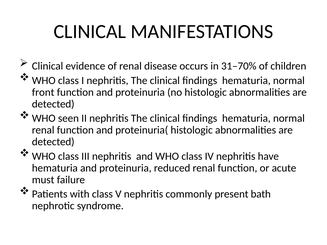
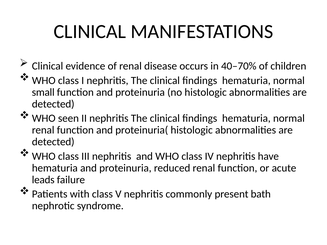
31–70%: 31–70% -> 40–70%
front: front -> small
must: must -> leads
